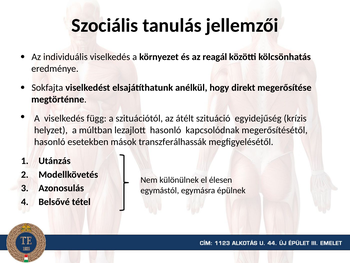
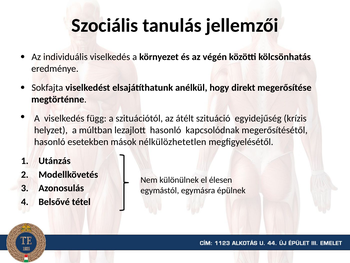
reagál: reagál -> végén
transzferálhassák: transzferálhassák -> nélkülözhetetlen
